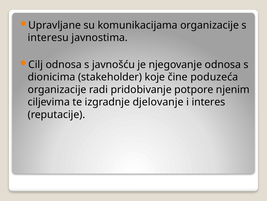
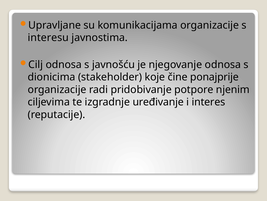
poduzeća: poduzeća -> ponajprije
djelovanje: djelovanje -> uređivanje
